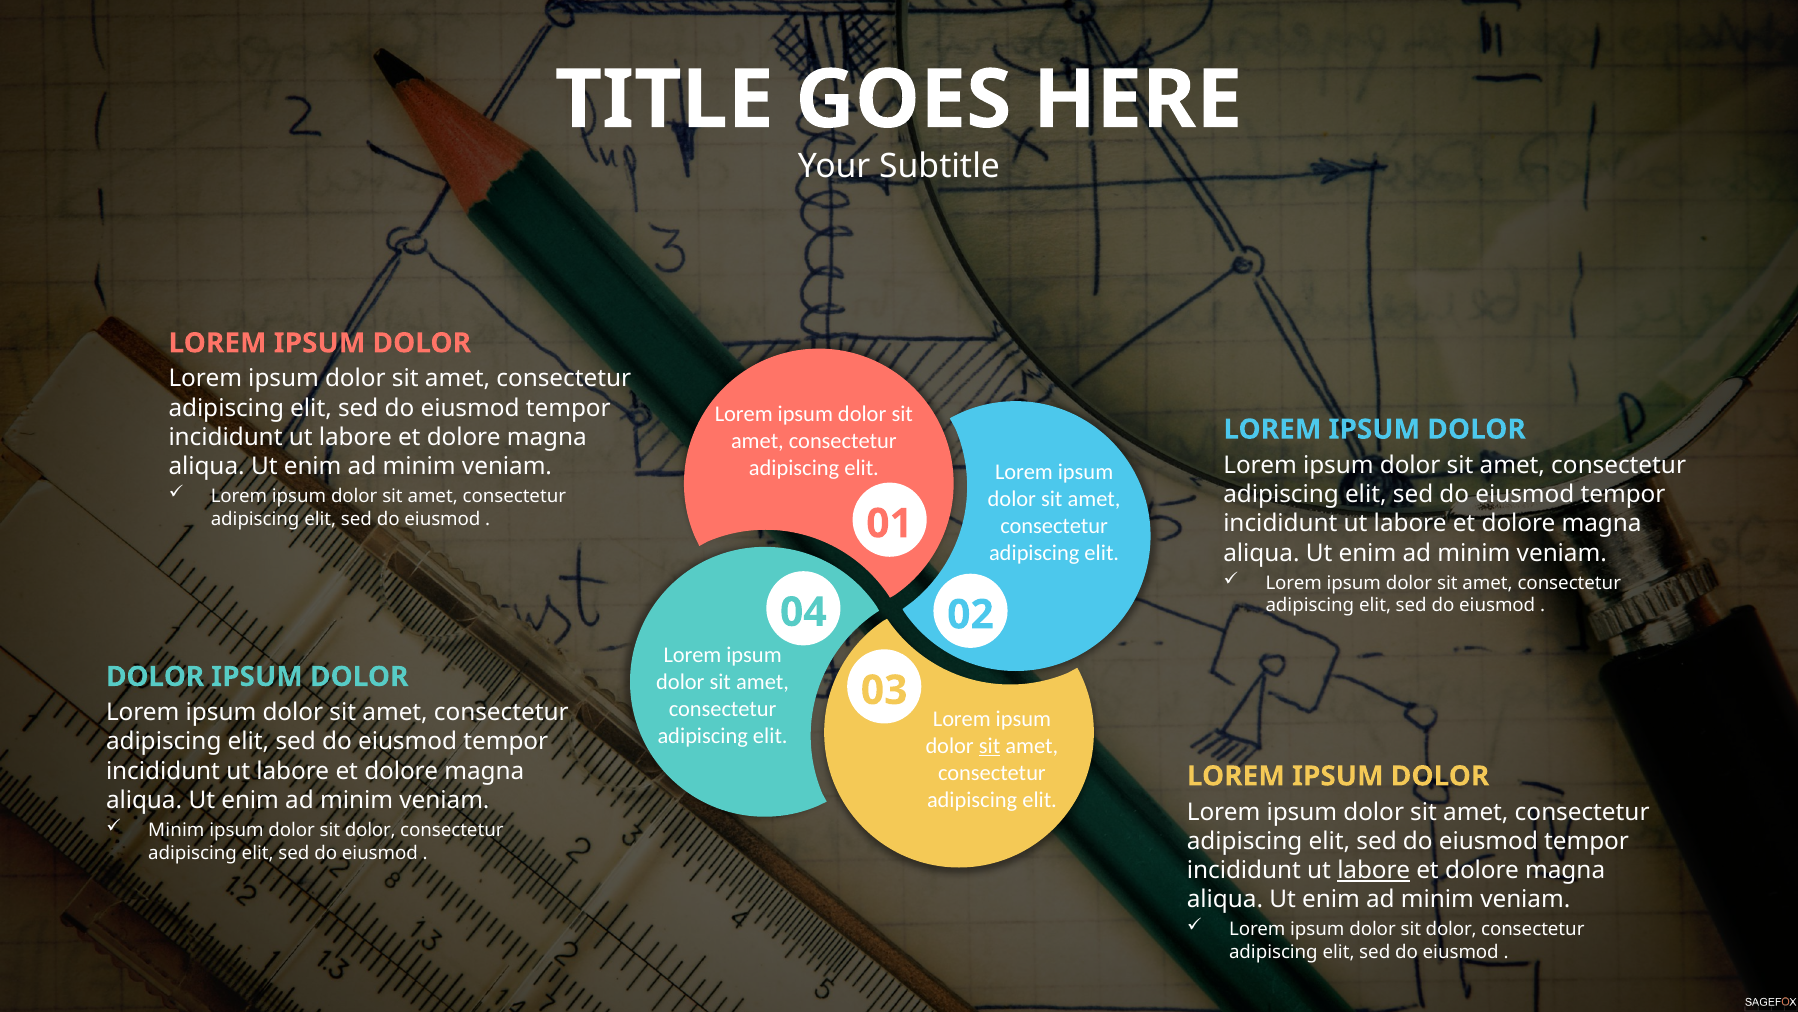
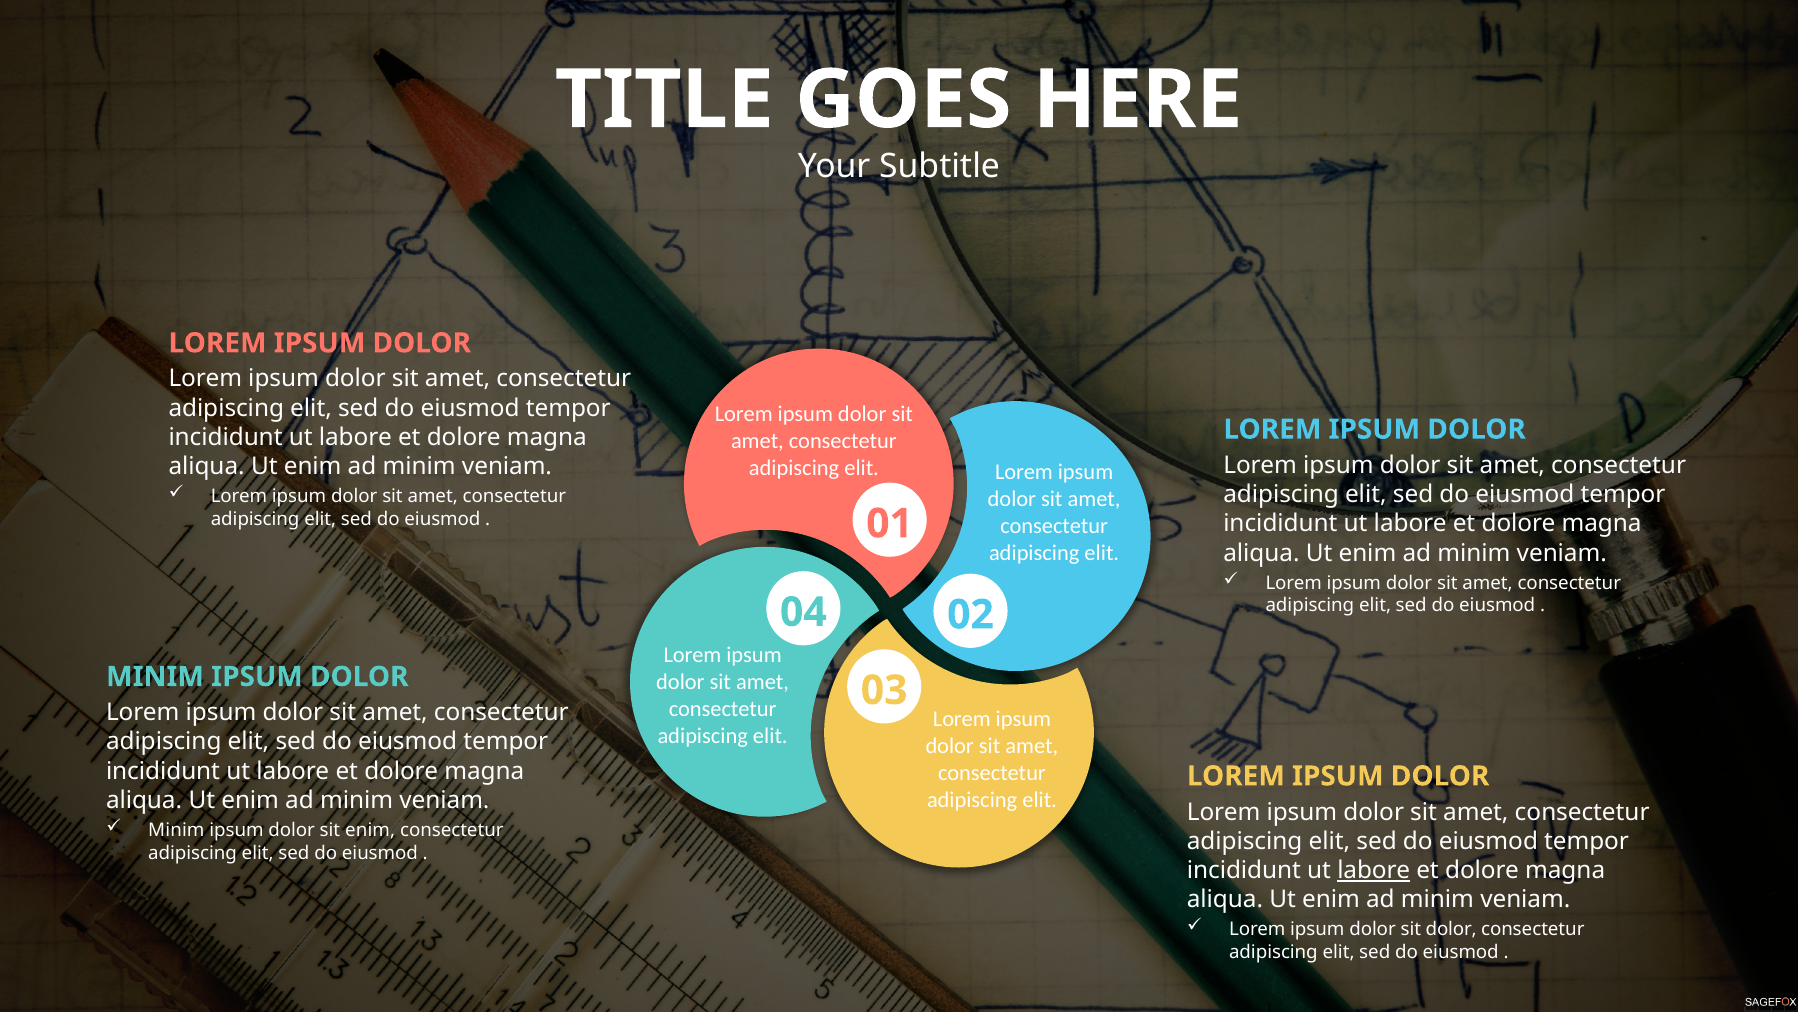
DOLOR at (155, 676): DOLOR -> MINIM
sit at (990, 745) underline: present -> none
dolor at (370, 830): dolor -> enim
